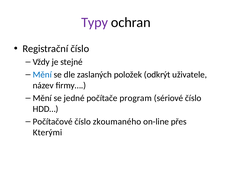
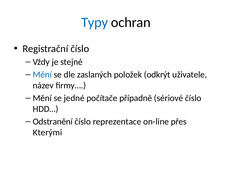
Typy colour: purple -> blue
program: program -> případně
Počítačové: Počítačové -> Odstranění
zkoumaného: zkoumaného -> reprezentace
